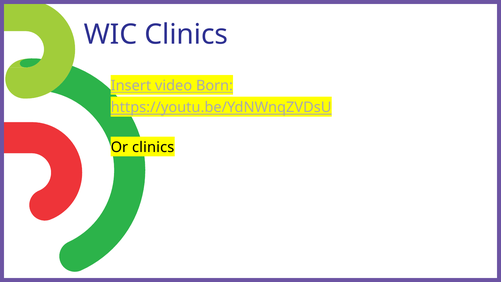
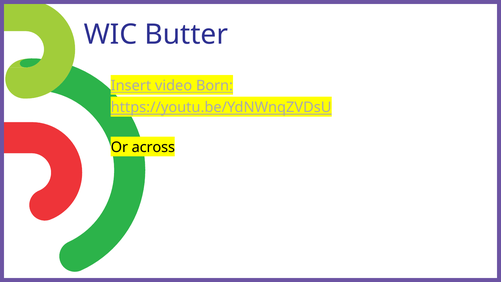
WIC Clinics: Clinics -> Butter
Or clinics: clinics -> across
